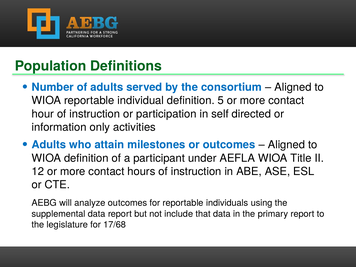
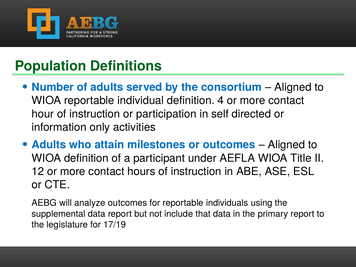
5: 5 -> 4
17/68: 17/68 -> 17/19
